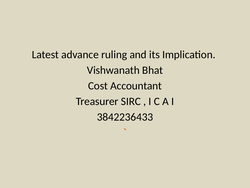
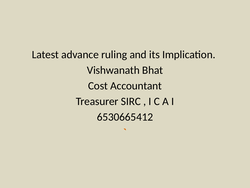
3842236433: 3842236433 -> 6530665412
